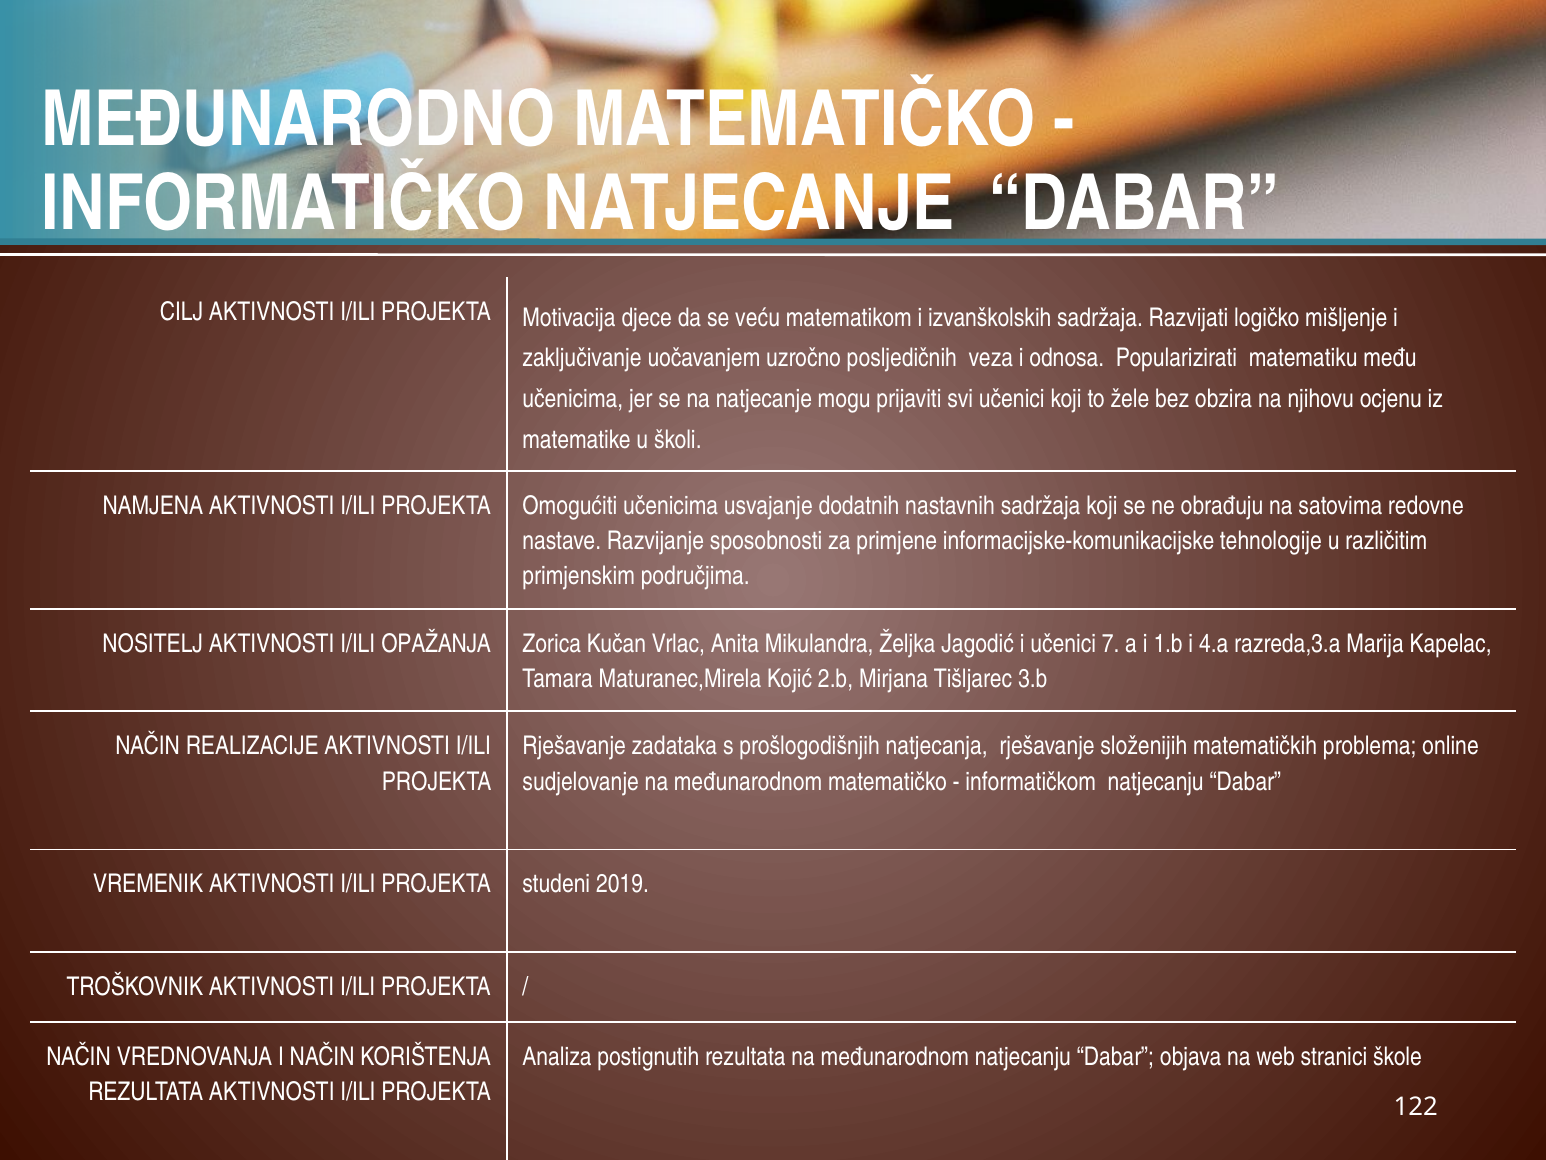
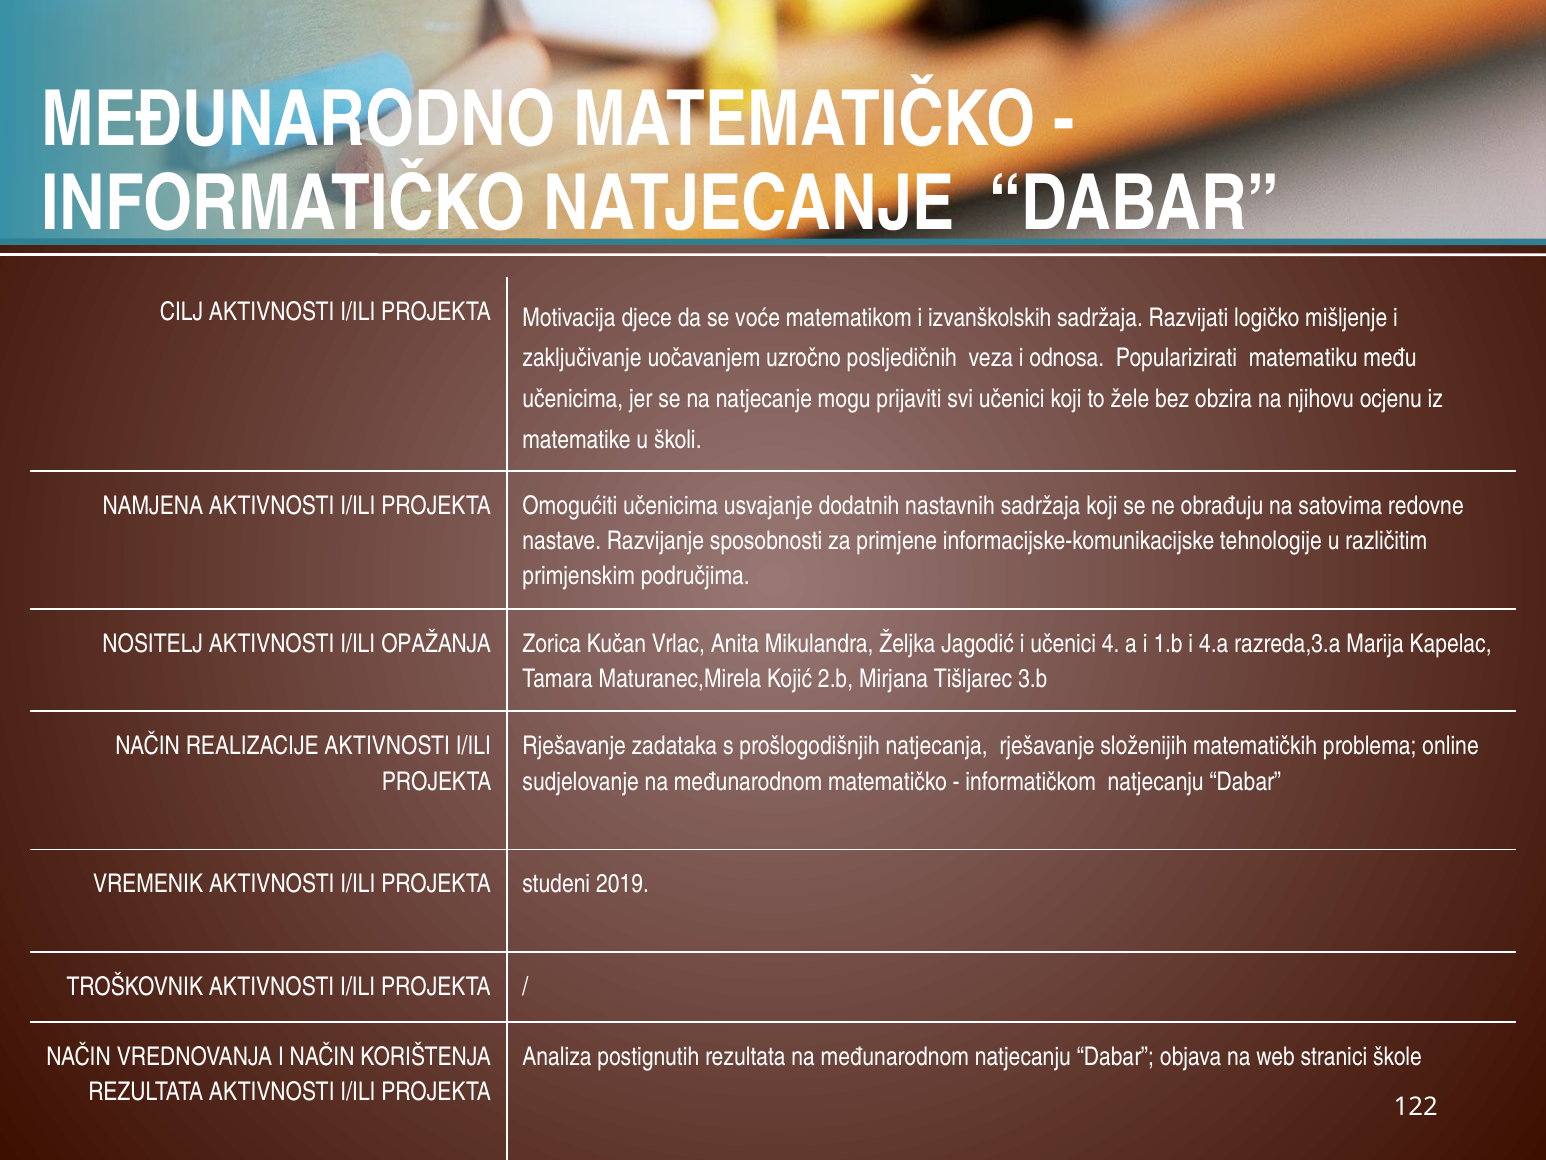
veću: veću -> voće
7: 7 -> 4
